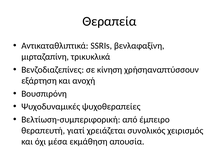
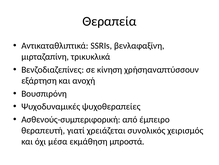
Βελτίωση-συμπεριφορική: Βελτίωση-συμπεριφορική -> Ασθενούς-συμπεριφορική
απουσία: απουσία -> μπροστά
